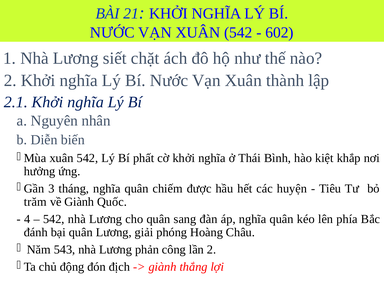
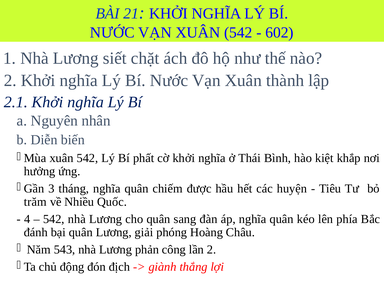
về Giành: Giành -> Nhiều
